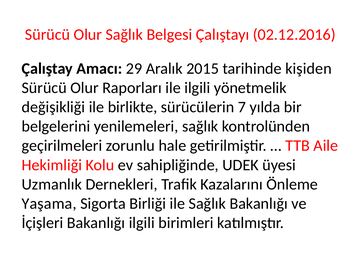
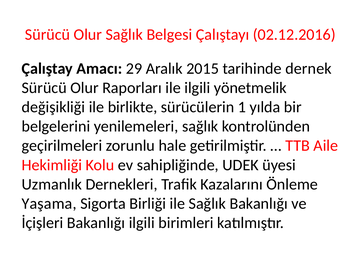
kişiden: kişiden -> dernek
7: 7 -> 1
